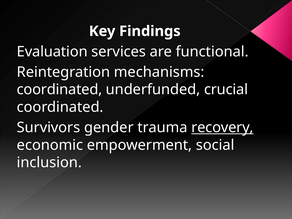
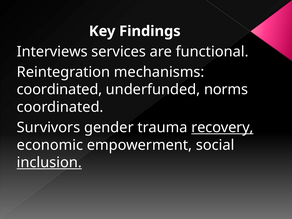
Evaluation: Evaluation -> Interviews
crucial: crucial -> norms
inclusion underline: none -> present
